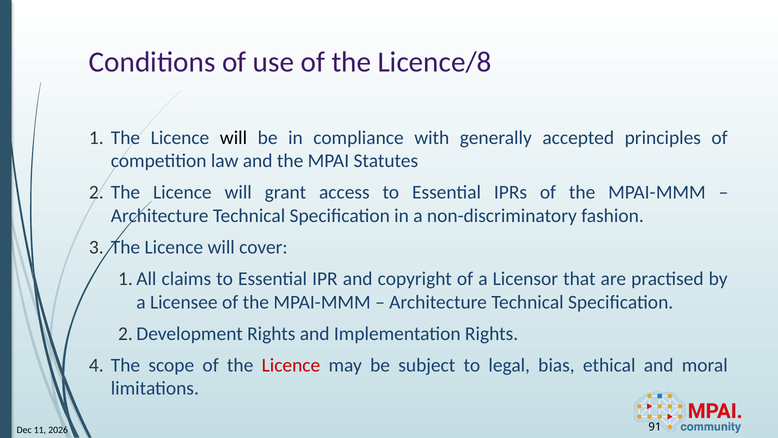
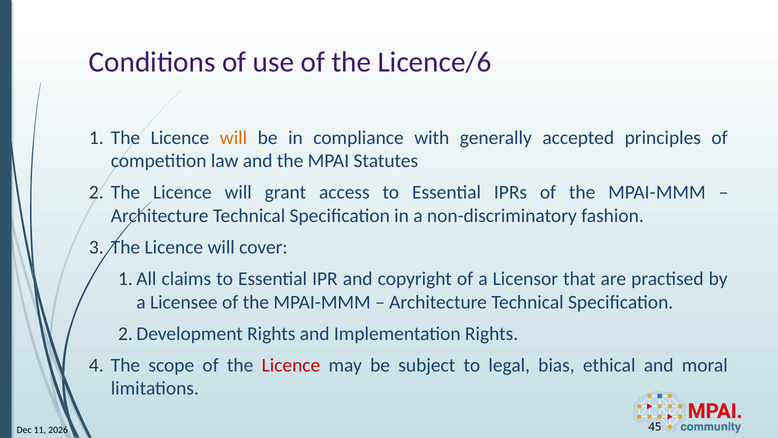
Licence/8: Licence/8 -> Licence/6
will at (233, 138) colour: black -> orange
91: 91 -> 45
